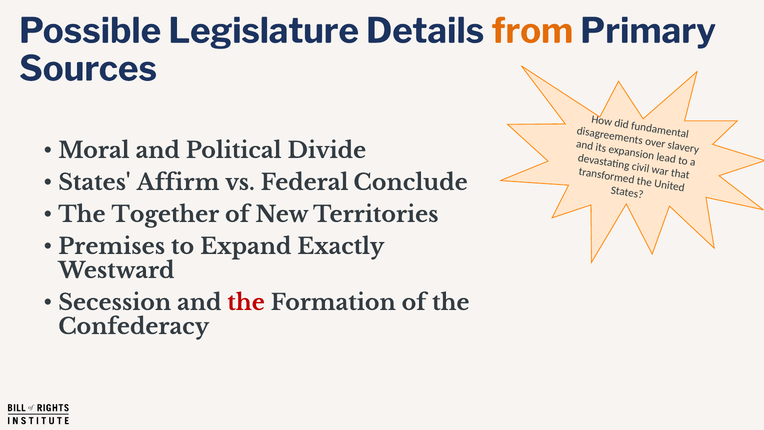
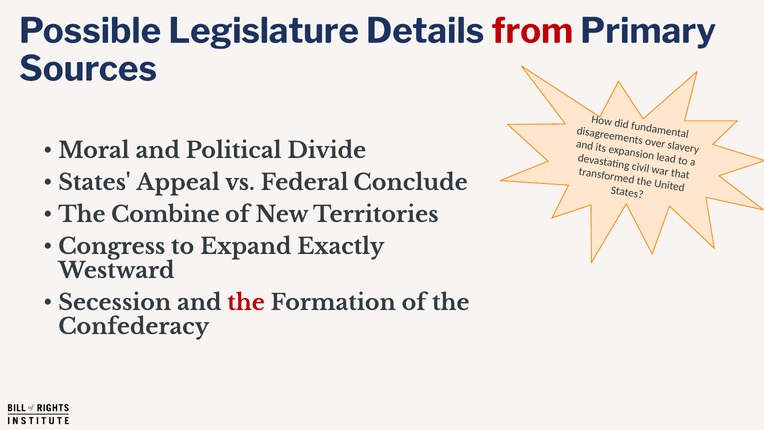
from colour: orange -> red
Affirm: Affirm -> Appeal
Together: Together -> Combine
Premises: Premises -> Congress
